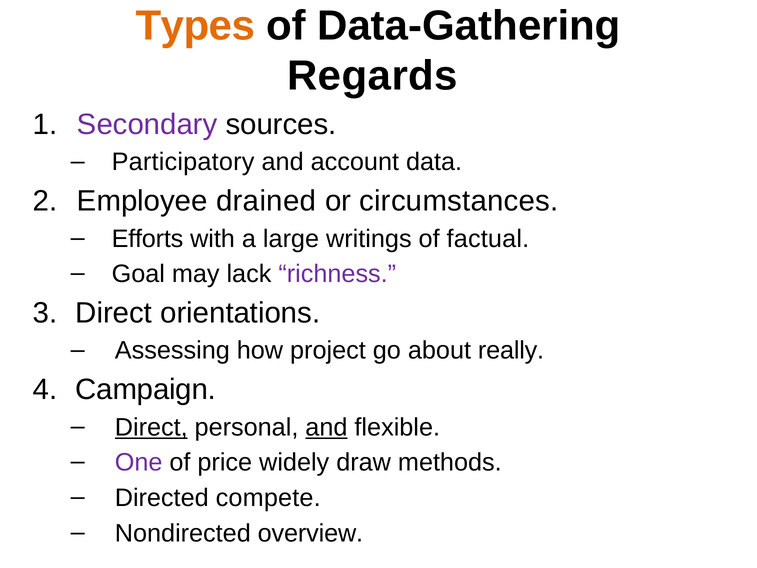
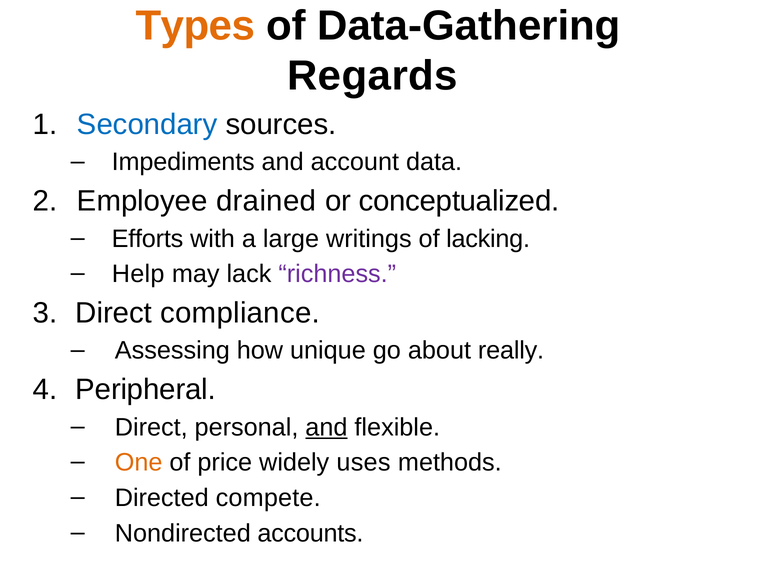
Secondary colour: purple -> blue
Participatory: Participatory -> Impediments
circumstances: circumstances -> conceptualized
factual: factual -> lacking
Goal: Goal -> Help
orientations: orientations -> compliance
project: project -> unique
Campaign: Campaign -> Peripheral
Direct at (151, 427) underline: present -> none
One colour: purple -> orange
draw: draw -> uses
overview: overview -> accounts
